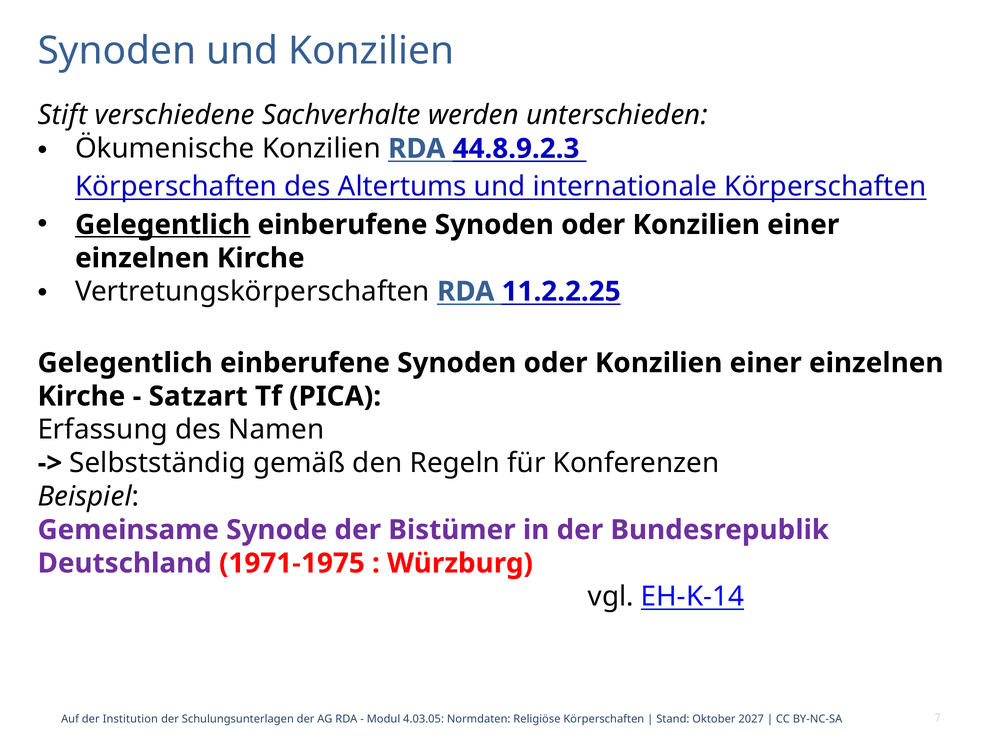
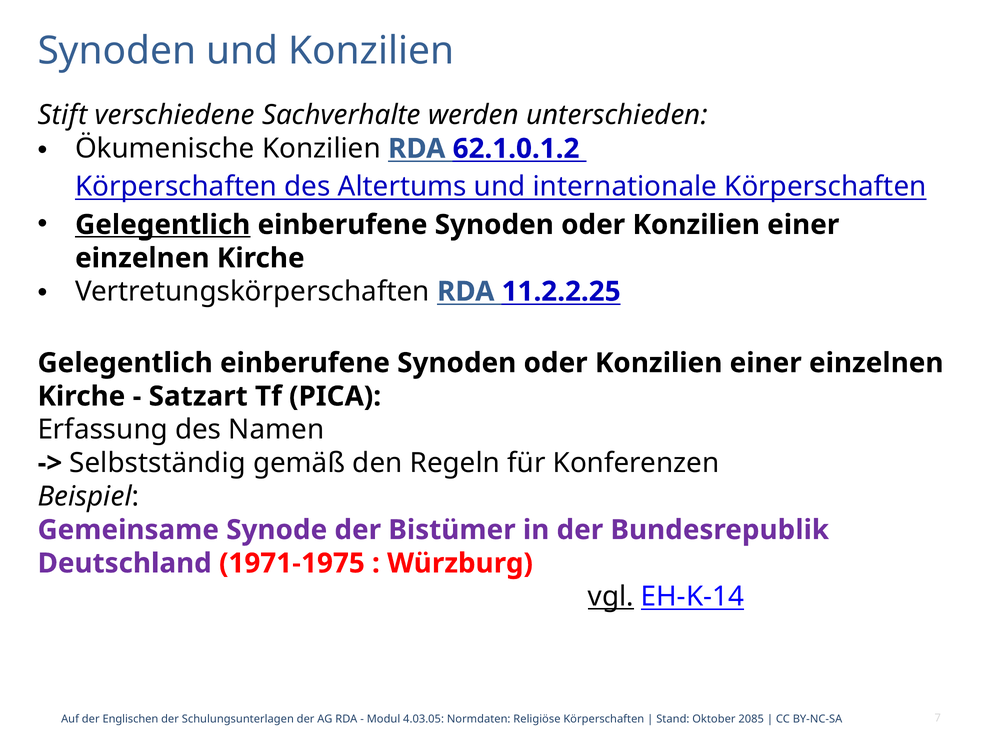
44.8.9.2.3: 44.8.9.2.3 -> 62.1.0.1.2
vgl underline: none -> present
Institution: Institution -> Englischen
2027: 2027 -> 2085
